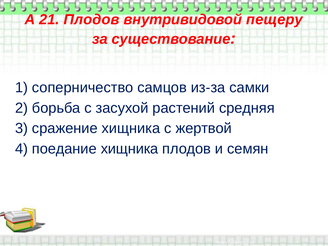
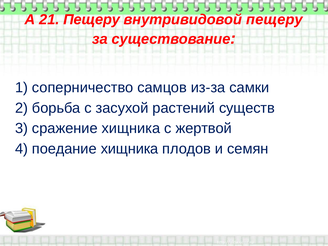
21 Плодов: Плодов -> Пещеру
средняя: средняя -> существ
